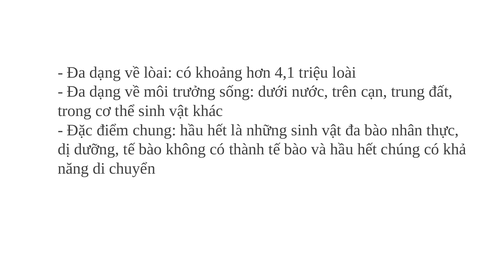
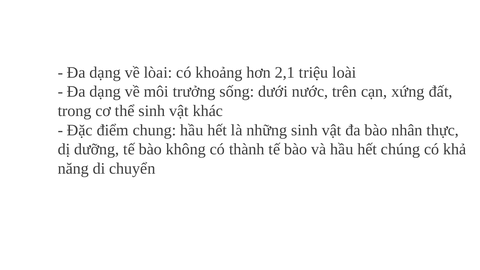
4,1: 4,1 -> 2,1
trung: trung -> xứng
